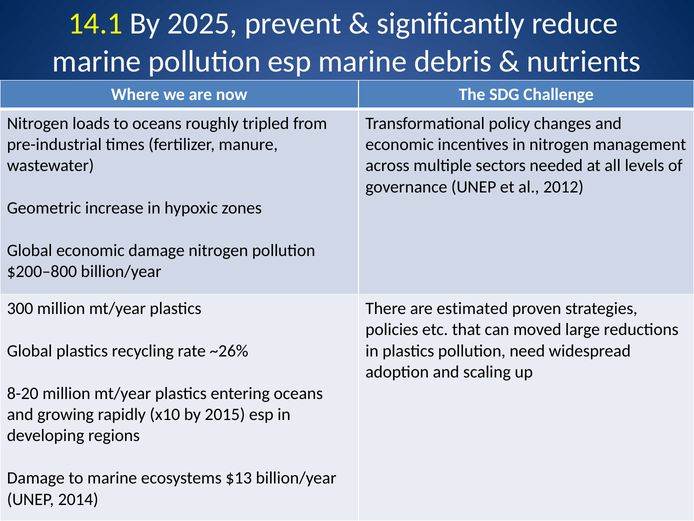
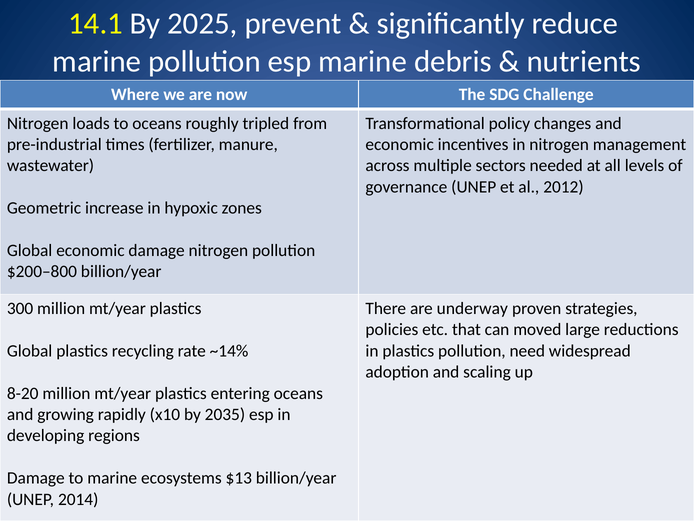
estimated: estimated -> underway
~26%: ~26% -> ~14%
2015: 2015 -> 2035
